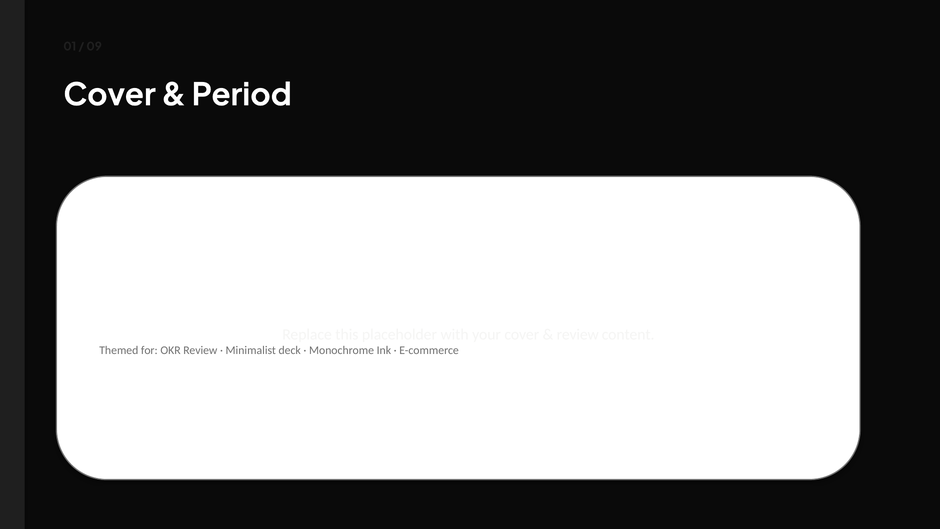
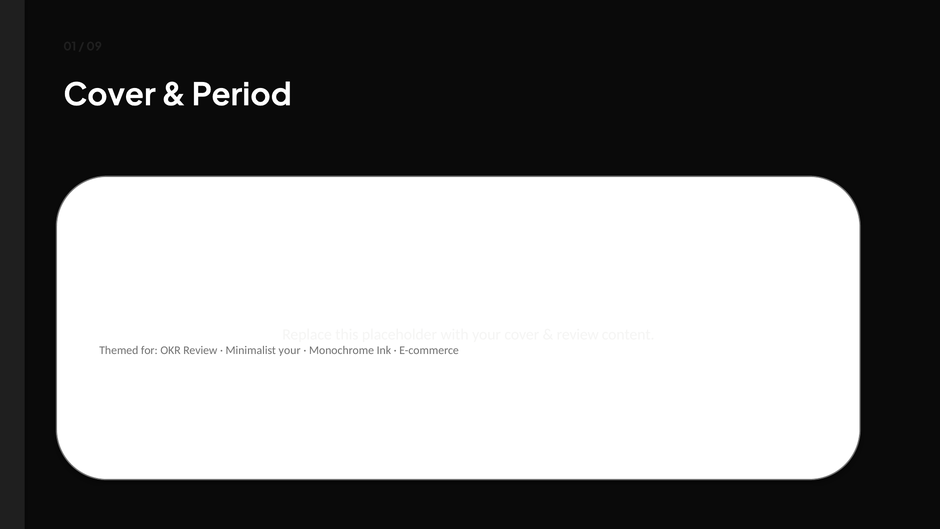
Minimalist deck: deck -> your
